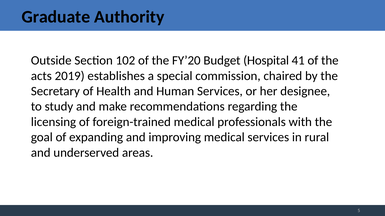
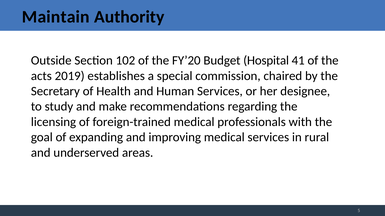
Graduate: Graduate -> Maintain
